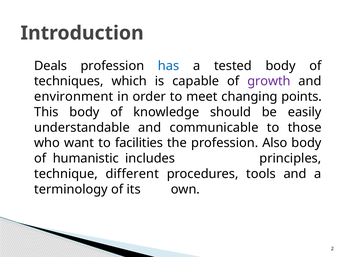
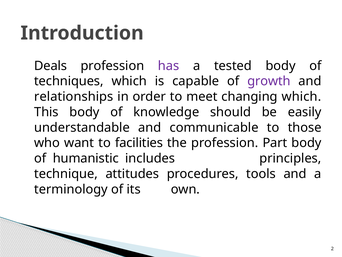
has colour: blue -> purple
environment: environment -> relationships
changing points: points -> which
Also: Also -> Part
different: different -> attitudes
